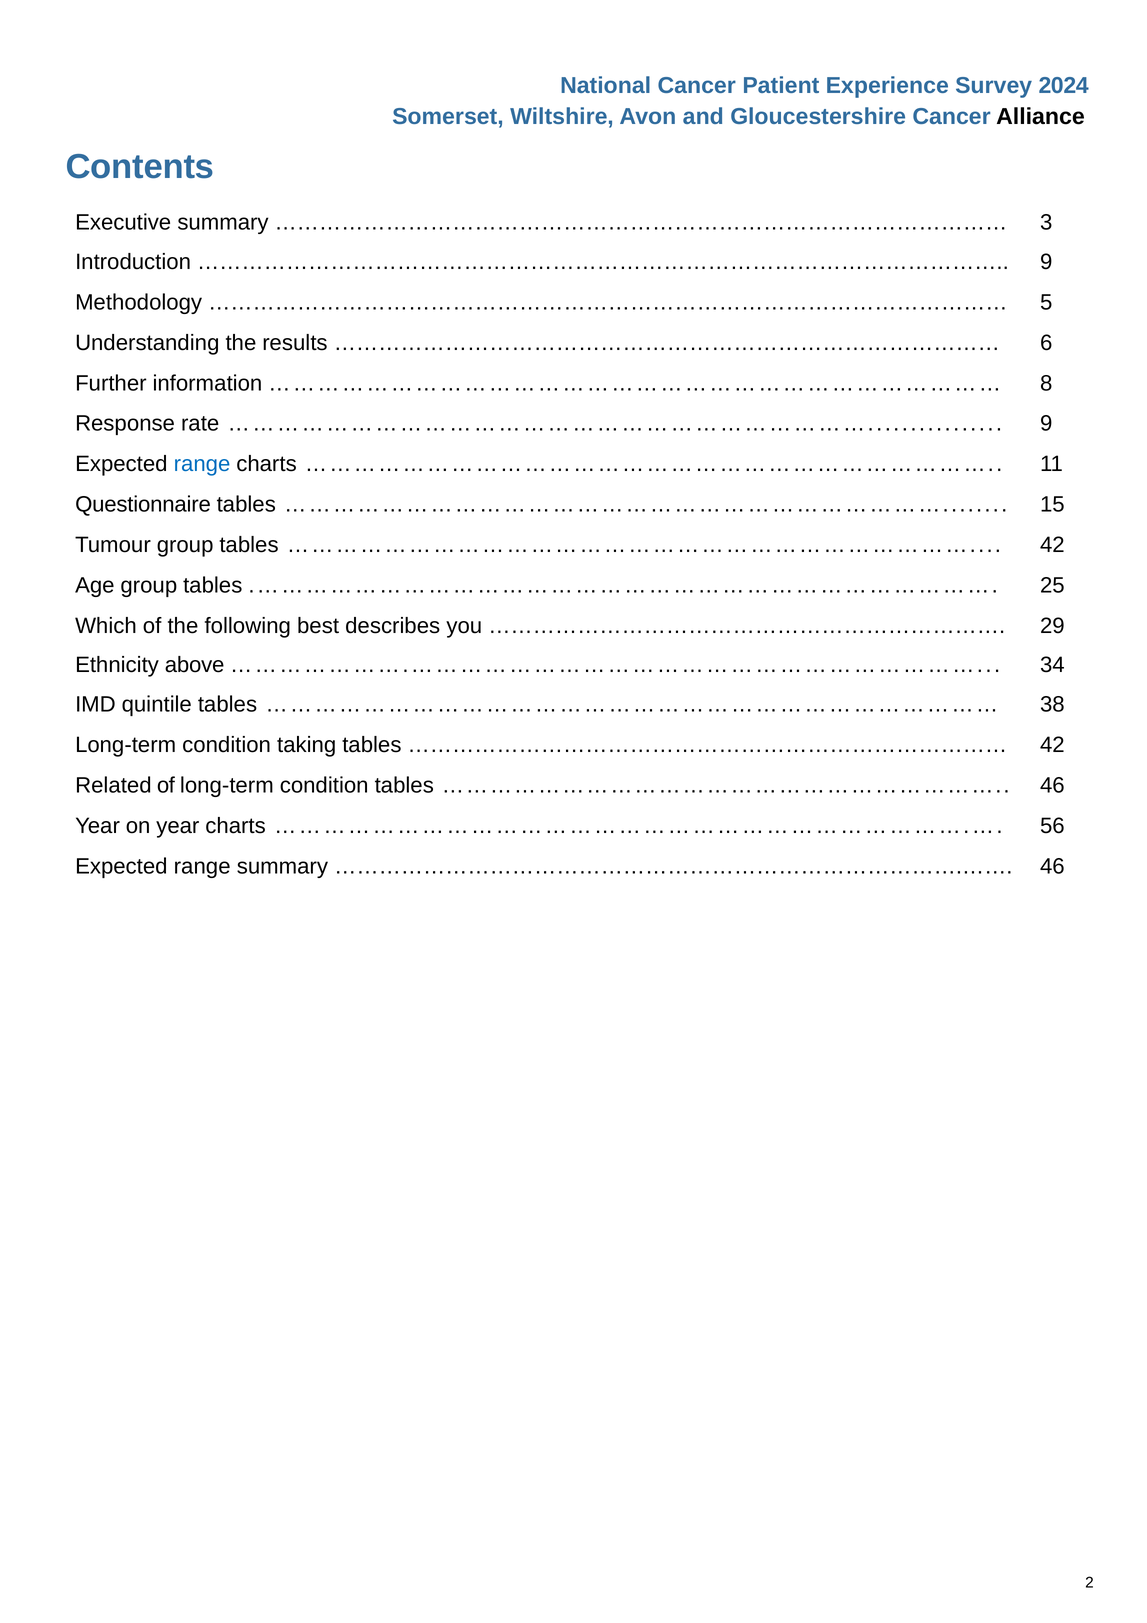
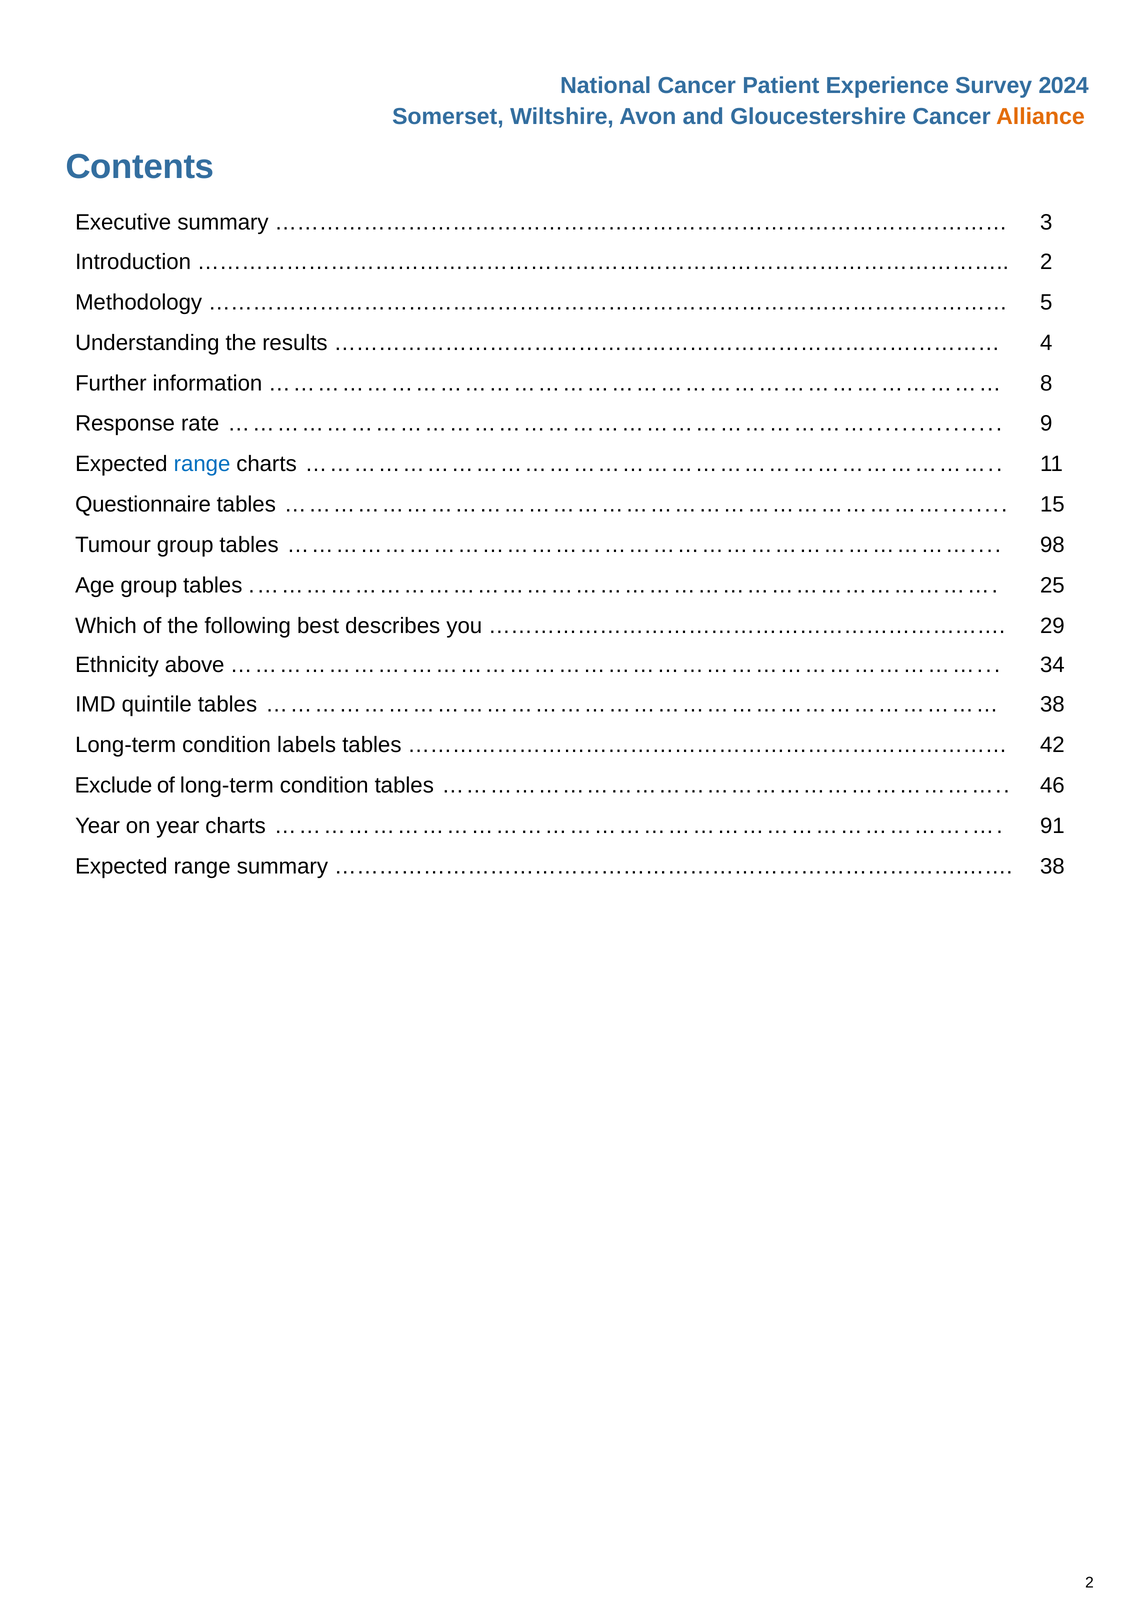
Alliance colour: black -> orange
9 at (1046, 262): 9 -> 2
6: 6 -> 4
42 at (1052, 545): 42 -> 98
taking: taking -> labels
Related: Related -> Exclude
56: 56 -> 91
46 at (1052, 866): 46 -> 38
